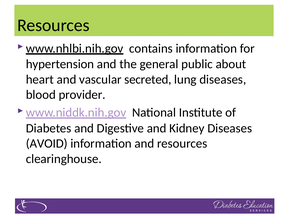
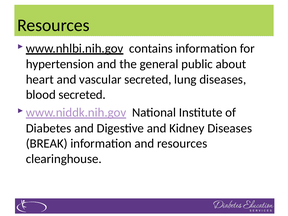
blood provider: provider -> secreted
AVOID: AVOID -> BREAK
